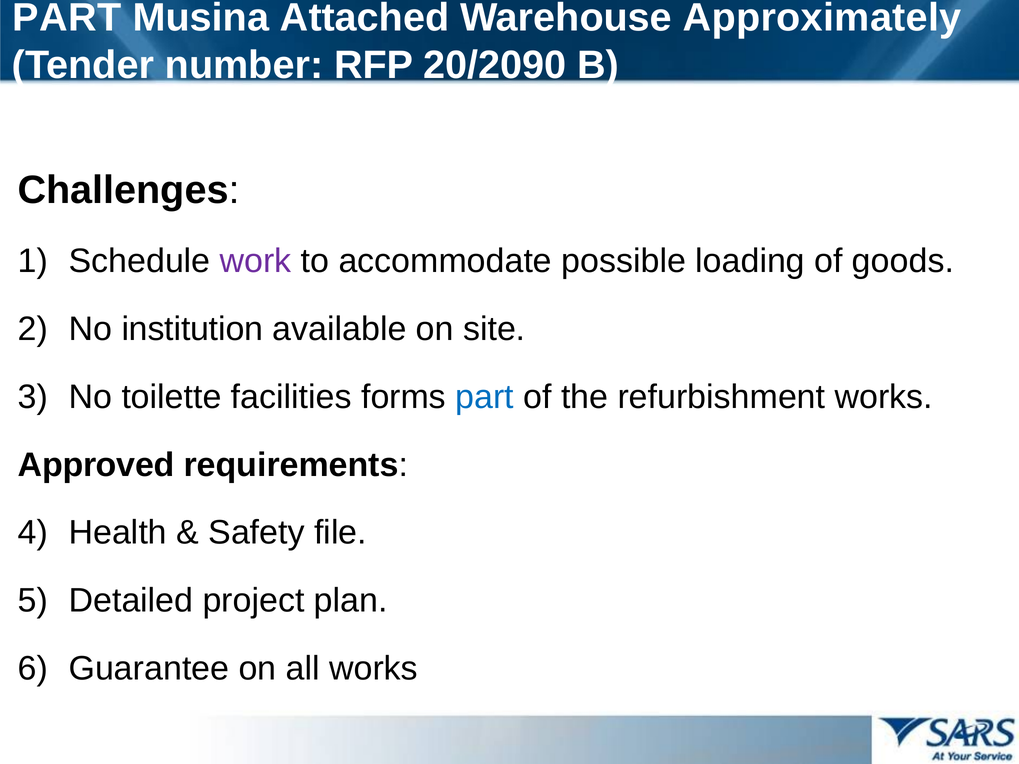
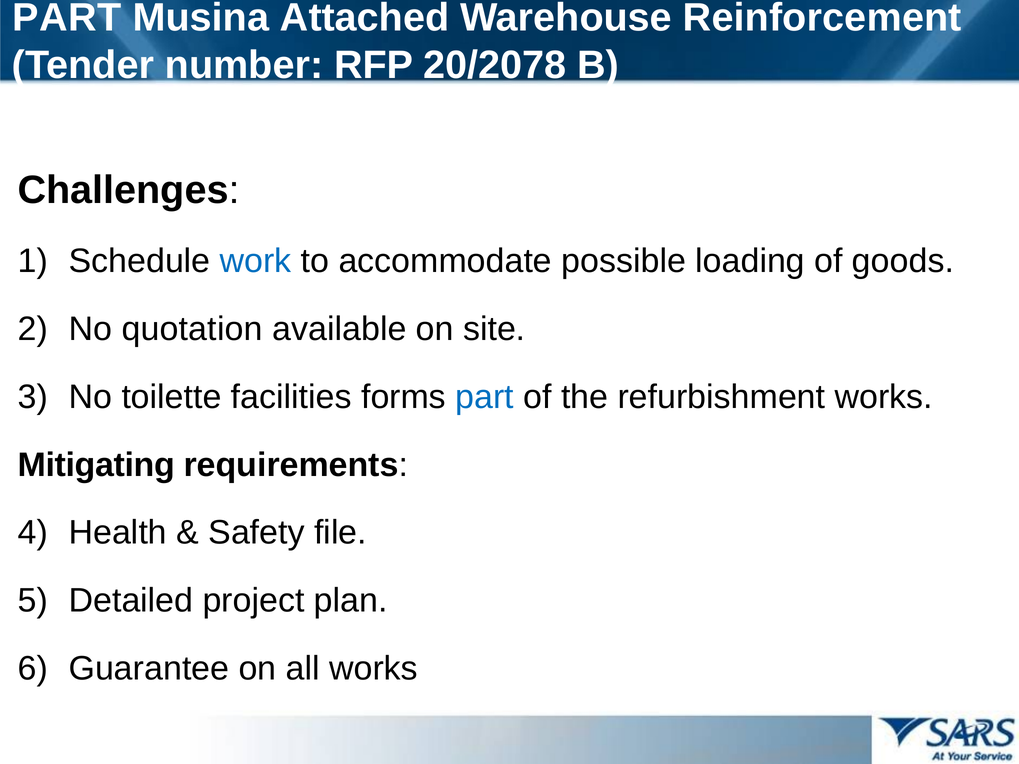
Approximately: Approximately -> Reinforcement
20/2090: 20/2090 -> 20/2078
work colour: purple -> blue
institution: institution -> quotation
Approved: Approved -> Mitigating
